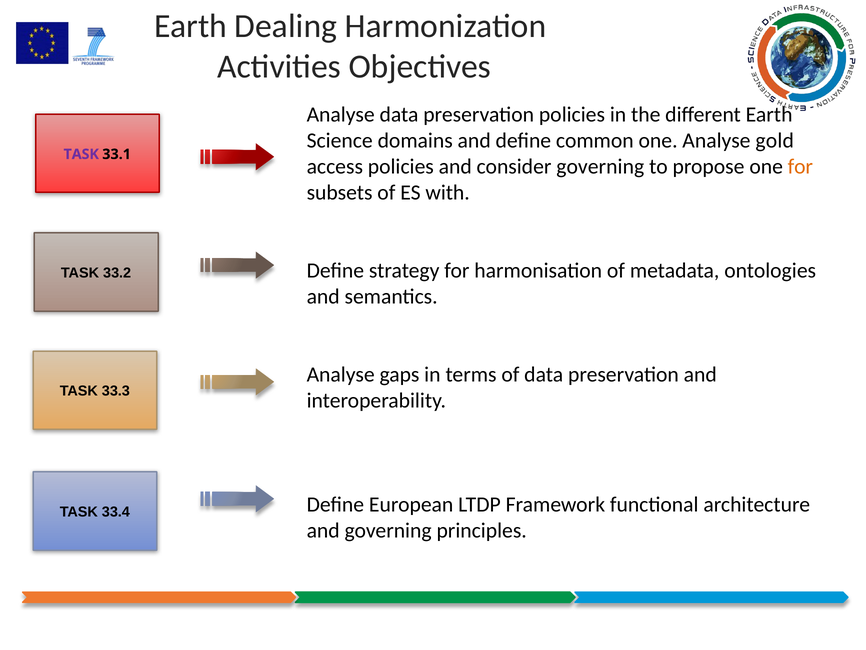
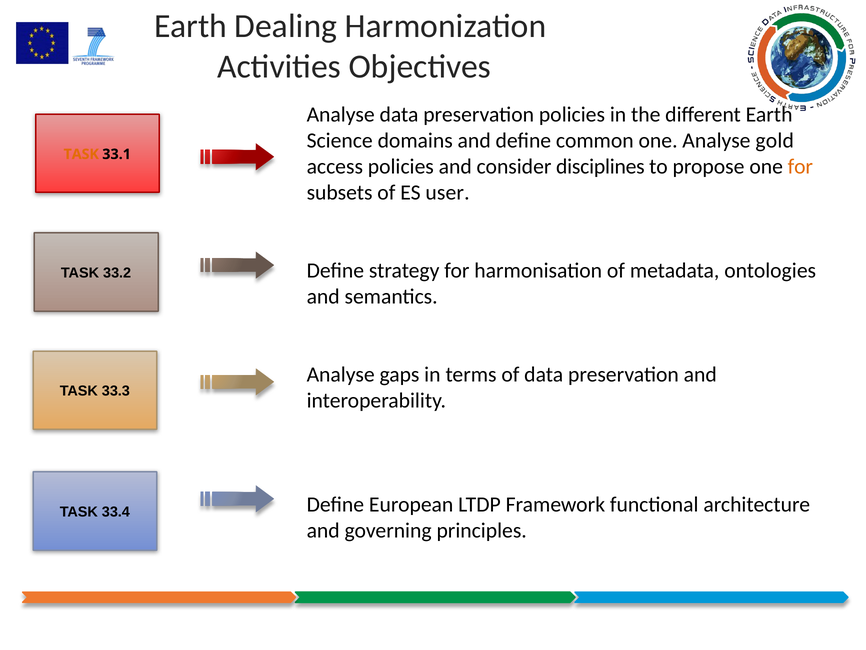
TASK at (81, 154) colour: purple -> orange
consider governing: governing -> disciplines
with: with -> user
